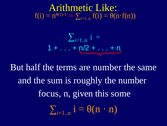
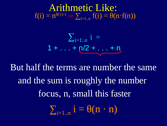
given: given -> small
some: some -> faster
